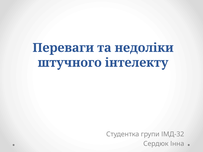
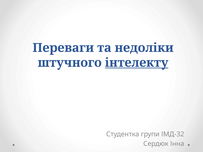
інтелекту underline: none -> present
